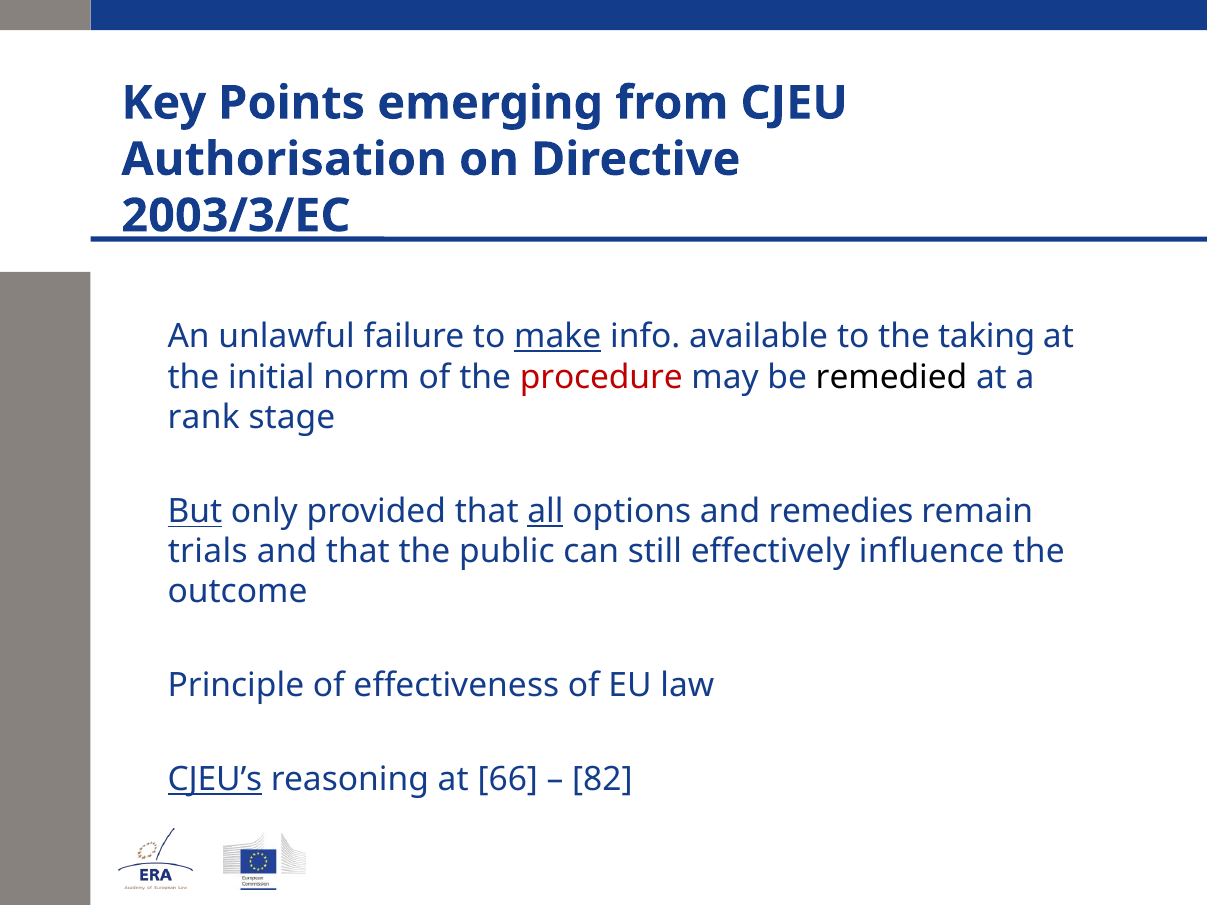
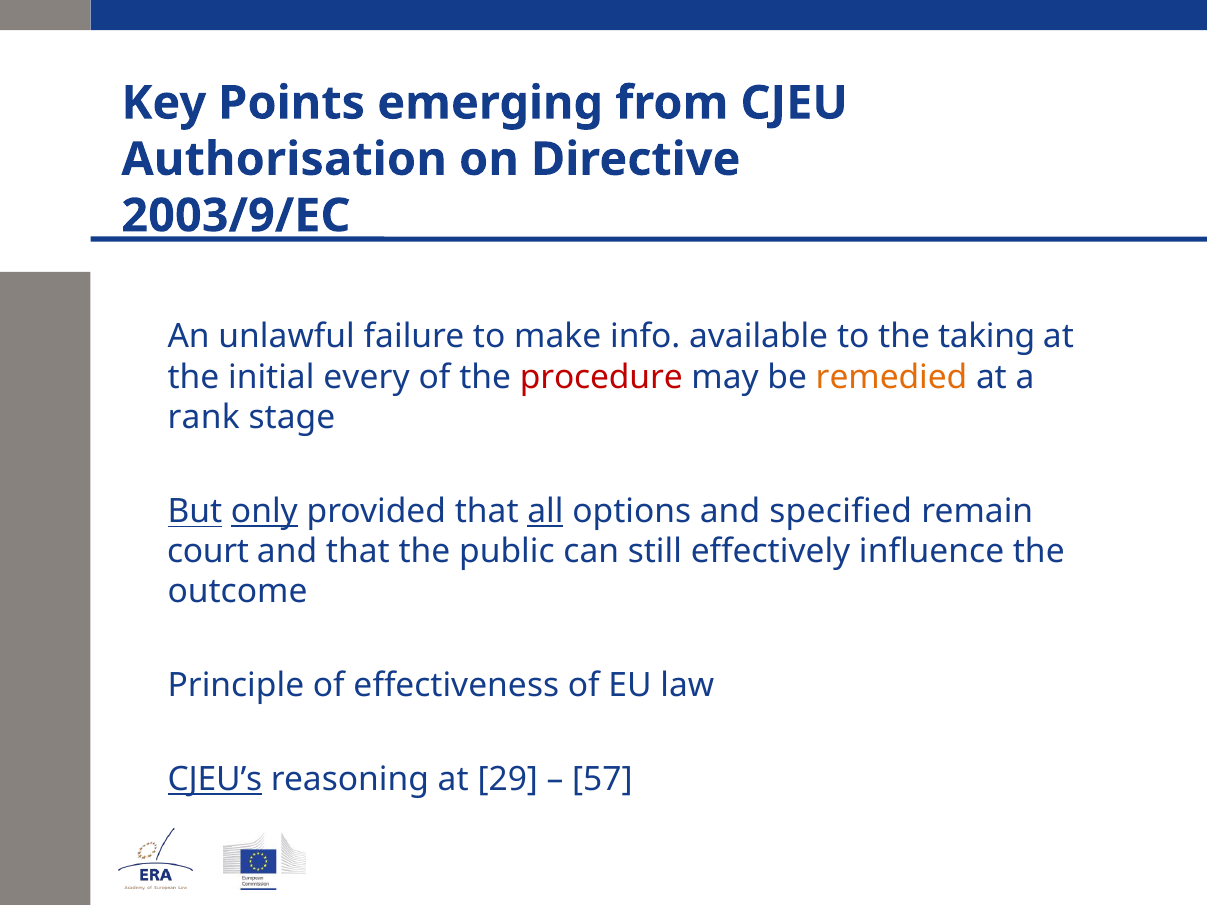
2003/3/EC: 2003/3/EC -> 2003/9/EC
make underline: present -> none
norm: norm -> every
remedied colour: black -> orange
only underline: none -> present
remedies: remedies -> specified
trials: trials -> court
66: 66 -> 29
82: 82 -> 57
